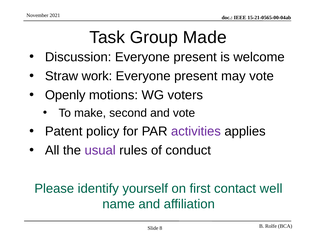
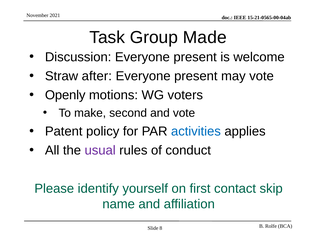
work: work -> after
activities colour: purple -> blue
well: well -> skip
